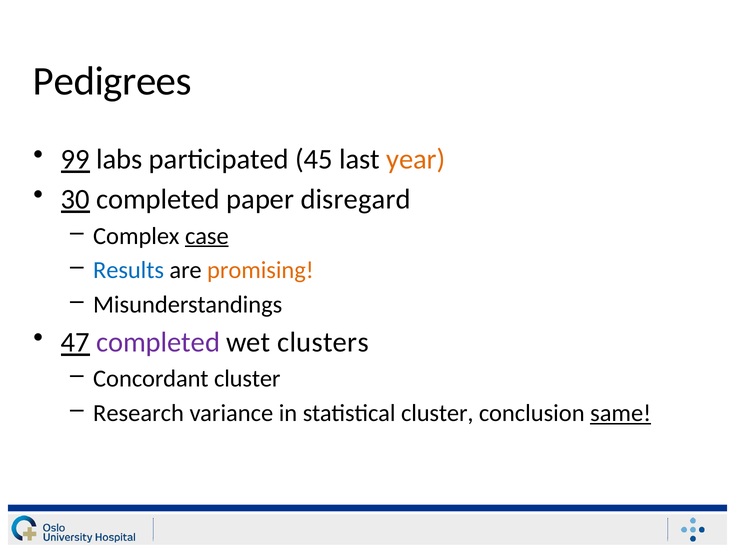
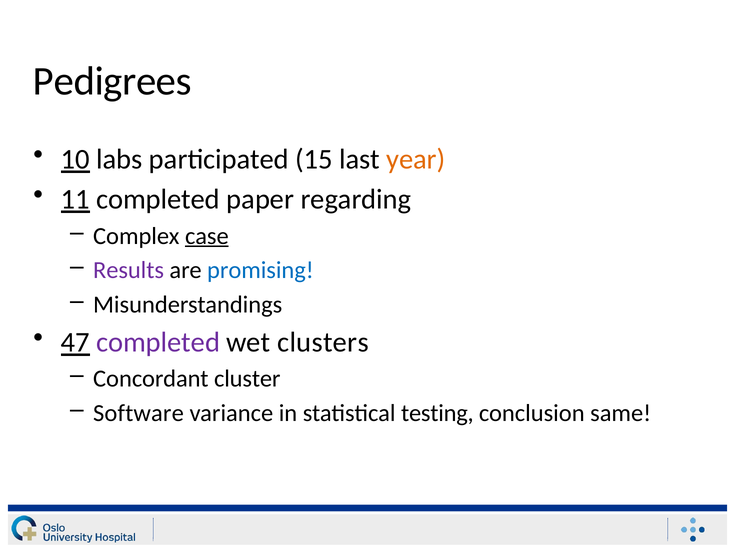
99: 99 -> 10
45: 45 -> 15
30: 30 -> 11
disregard: disregard -> regarding
Results colour: blue -> purple
promising colour: orange -> blue
Research: Research -> Software
statistical cluster: cluster -> testing
same underline: present -> none
